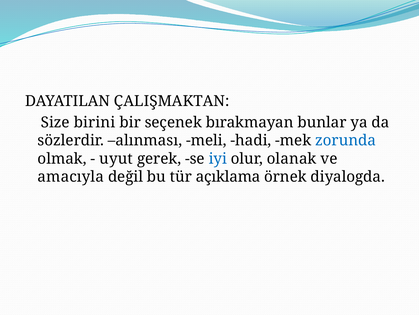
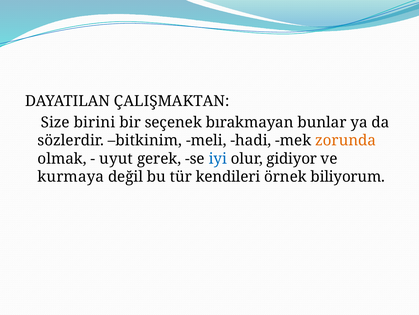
alınması: alınması -> bitkinim
zorunda colour: blue -> orange
olanak: olanak -> gidiyor
amacıyla: amacıyla -> kurmaya
açıklama: açıklama -> kendileri
diyalogda: diyalogda -> biliyorum
